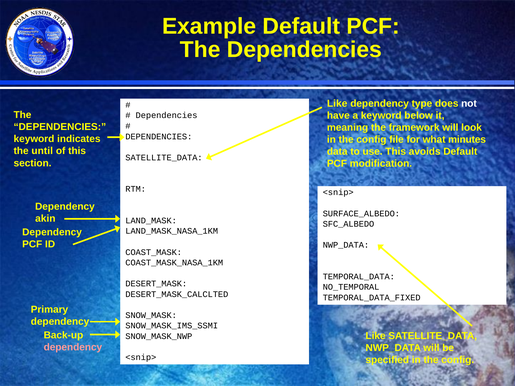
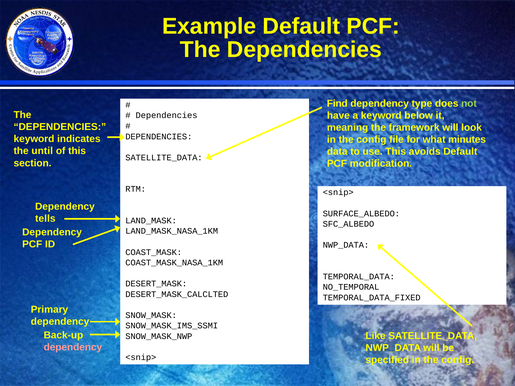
Like at (337, 104): Like -> Find
not colour: white -> light green
akin: akin -> tells
